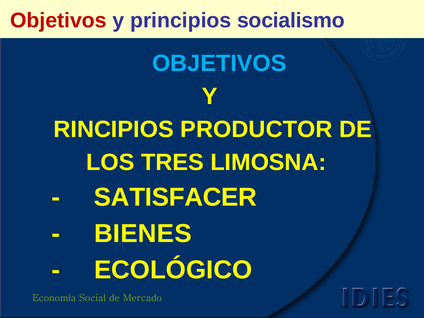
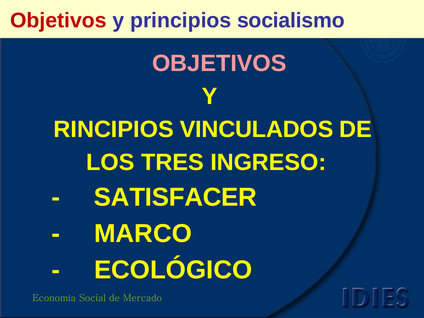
OBJETIVOS at (219, 63) colour: light blue -> pink
PRODUCTOR: PRODUCTOR -> VINCULADOS
LIMOSNA: LIMOSNA -> INGRESO
BIENES: BIENES -> MARCO
